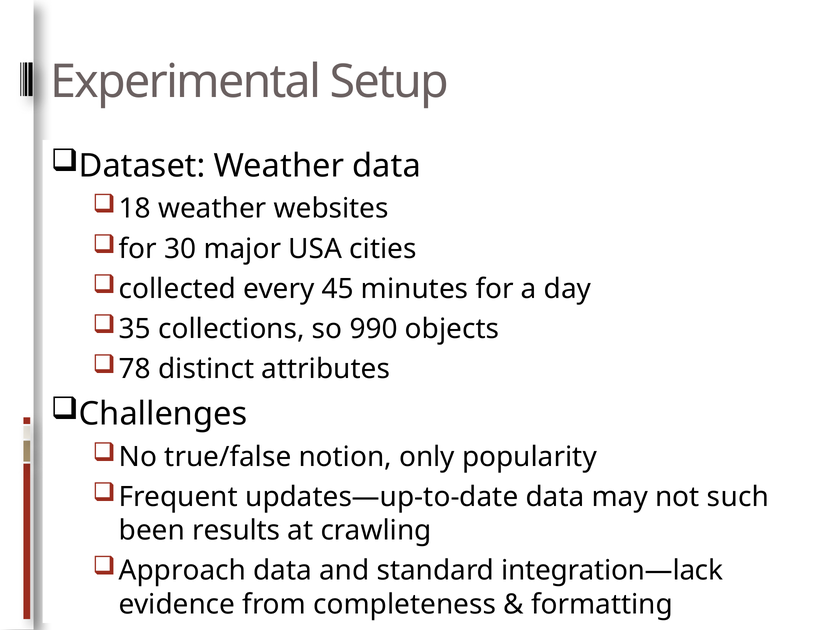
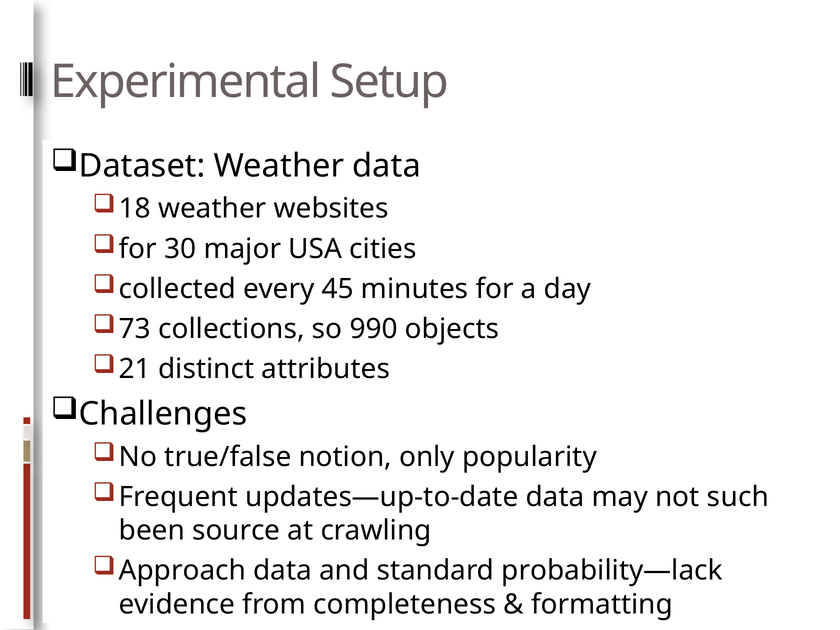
35: 35 -> 73
78: 78 -> 21
results: results -> source
integration—lack: integration—lack -> probability—lack
